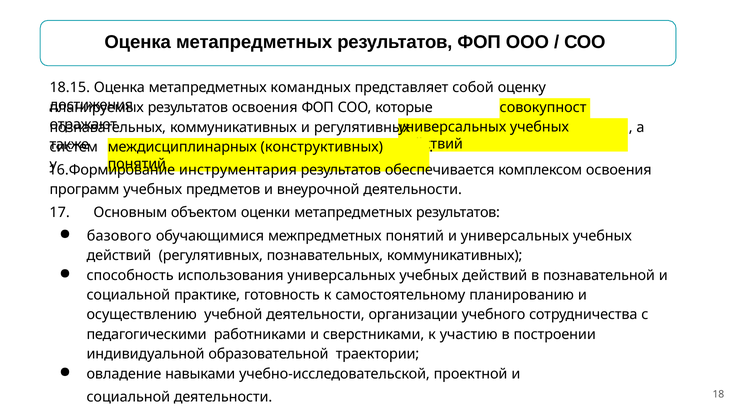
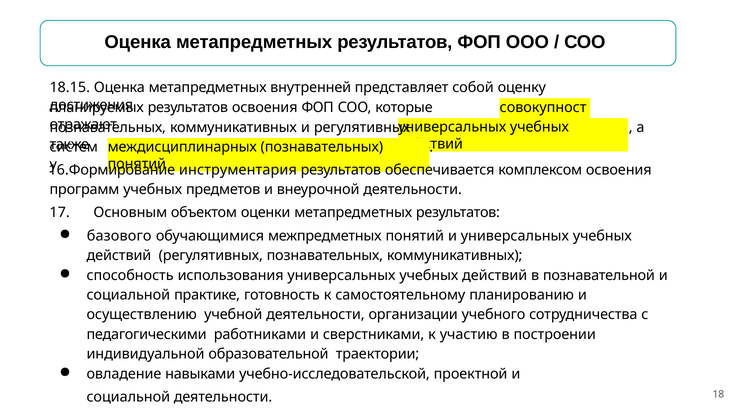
командных: командных -> внутренней
междисциплинарных конструктивных: конструктивных -> познавательных
